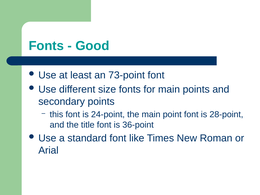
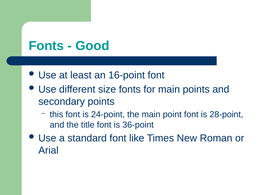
73-point: 73-point -> 16-point
